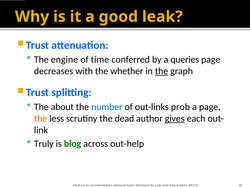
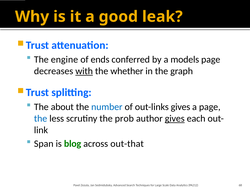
time: time -> ends
queries: queries -> models
with underline: none -> present
the at (162, 71) underline: present -> none
out-links prob: prob -> gives
the at (41, 119) colour: orange -> blue
dead: dead -> prob
Truly: Truly -> Span
out-help: out-help -> out-that
